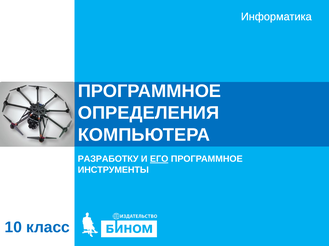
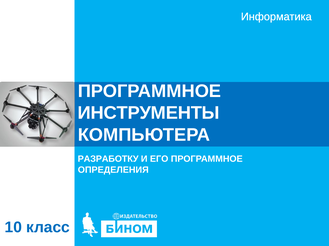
ОПРЕДЕЛЕНИЯ: ОПРЕДЕЛЕНИЯ -> ИНСТРУМЕНТЫ
ЕГО underline: present -> none
ИНСТРУМЕНТЫ: ИНСТРУМЕНТЫ -> ОПРЕДЕЛЕНИЯ
